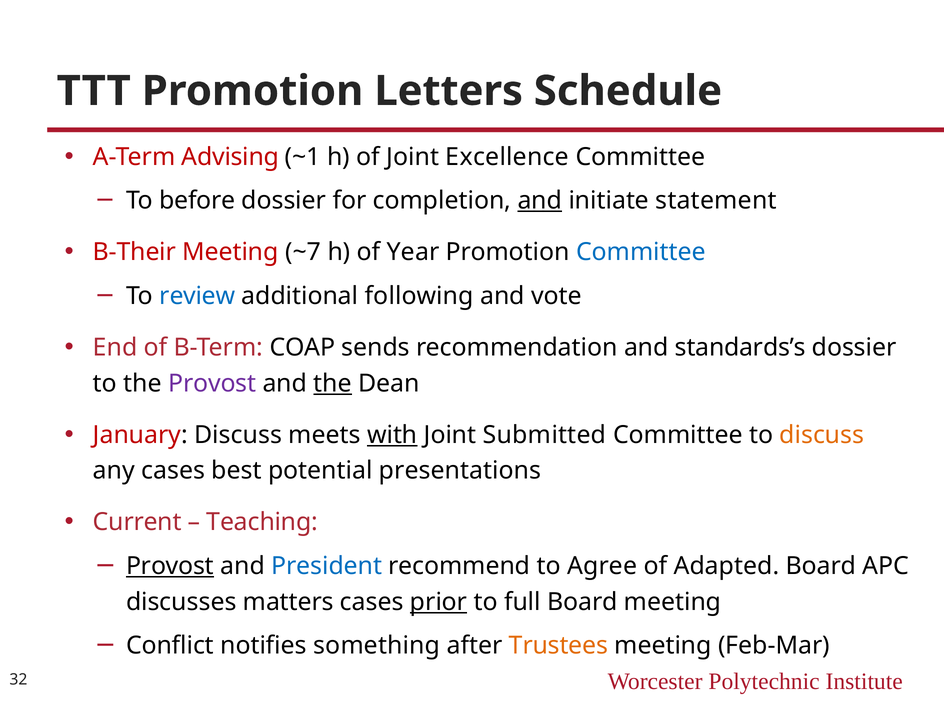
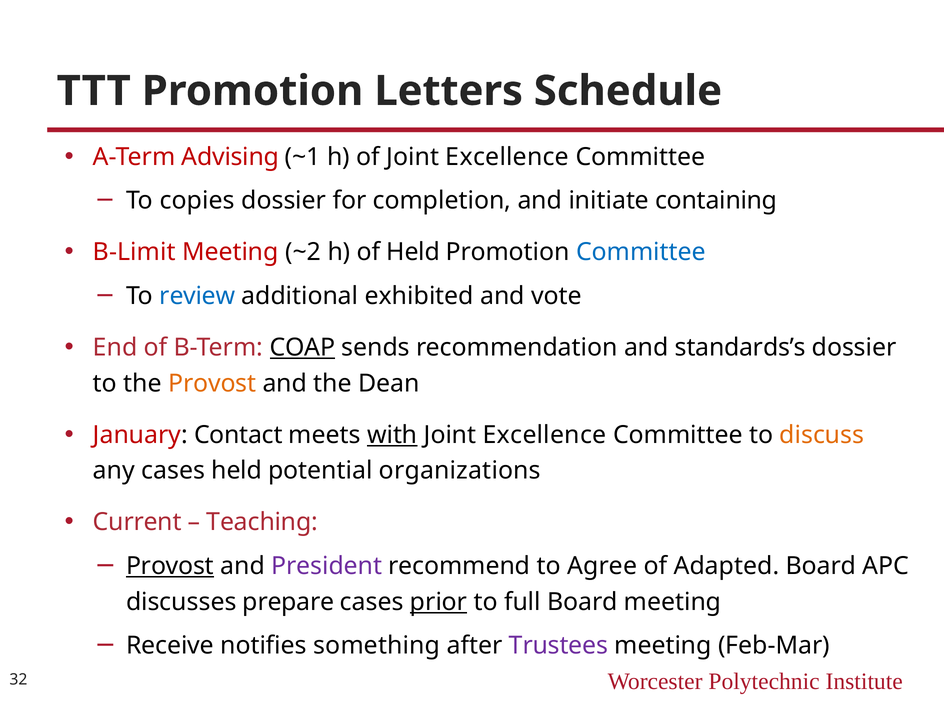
before: before -> copies
and at (540, 201) underline: present -> none
statement: statement -> containing
B-Their: B-Their -> B-Limit
~7: ~7 -> ~2
of Year: Year -> Held
following: following -> exhibited
COAP underline: none -> present
Provost at (212, 383) colour: purple -> orange
the at (333, 383) underline: present -> none
January Discuss: Discuss -> Contact
Submitted at (545, 435): Submitted -> Excellence
cases best: best -> held
presentations: presentations -> organizations
President colour: blue -> purple
matters: matters -> prepare
Conflict: Conflict -> Receive
Trustees colour: orange -> purple
